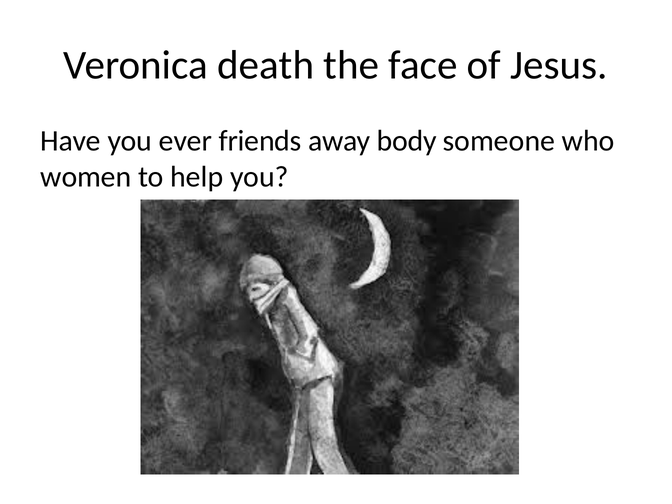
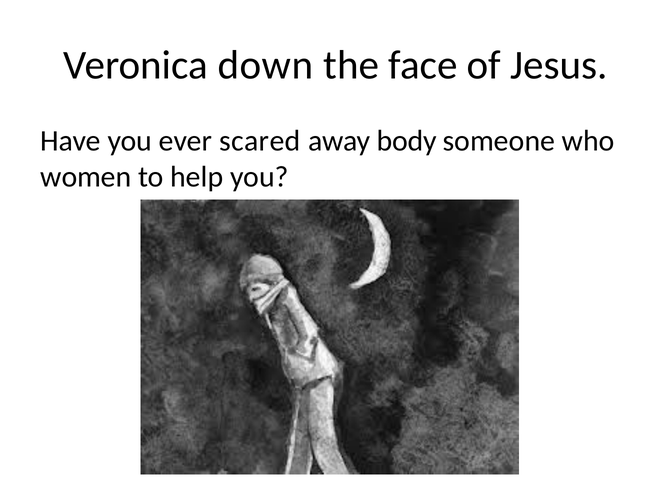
death: death -> down
friends: friends -> scared
